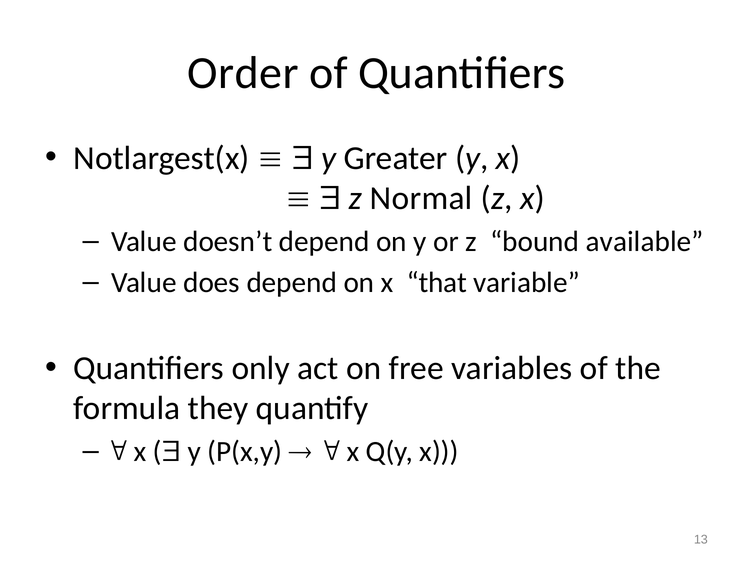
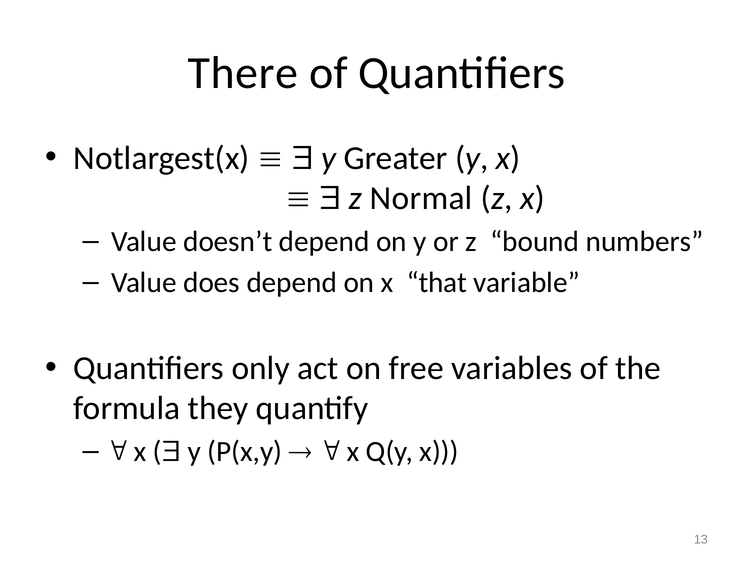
Order: Order -> There
available: available -> numbers
